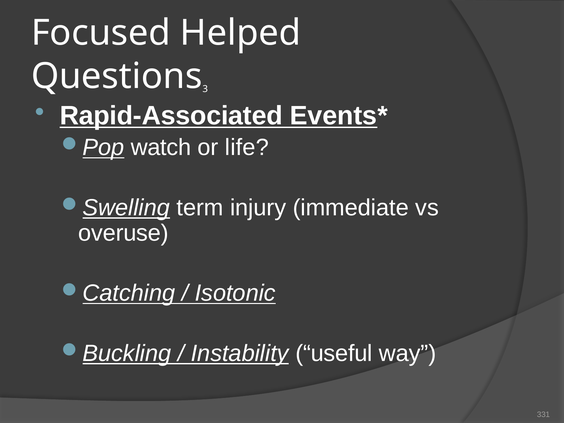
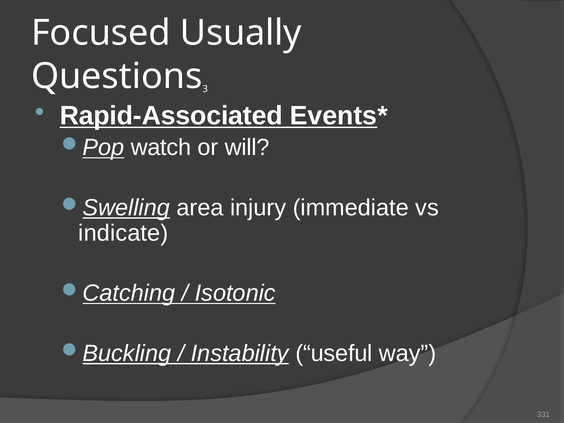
Helped: Helped -> Usually
life: life -> will
term: term -> area
overuse: overuse -> indicate
